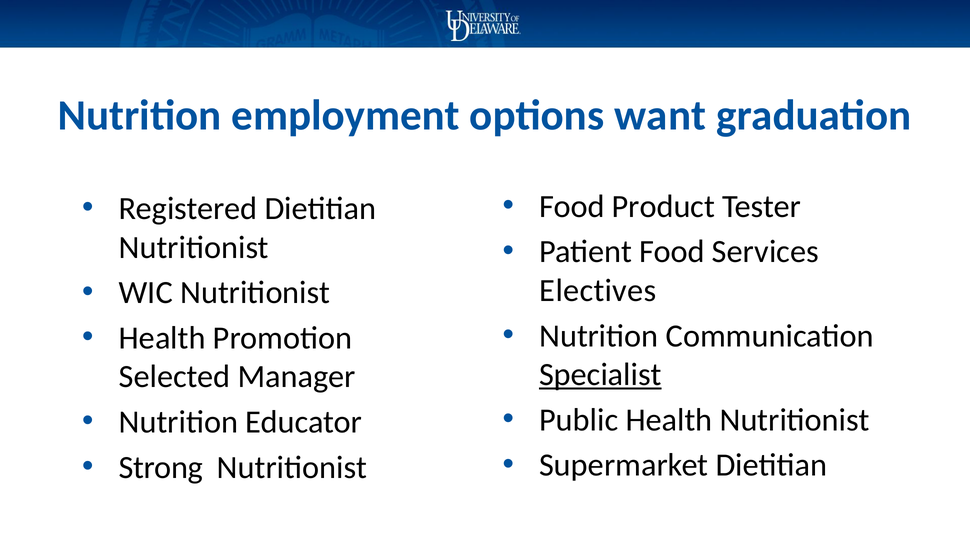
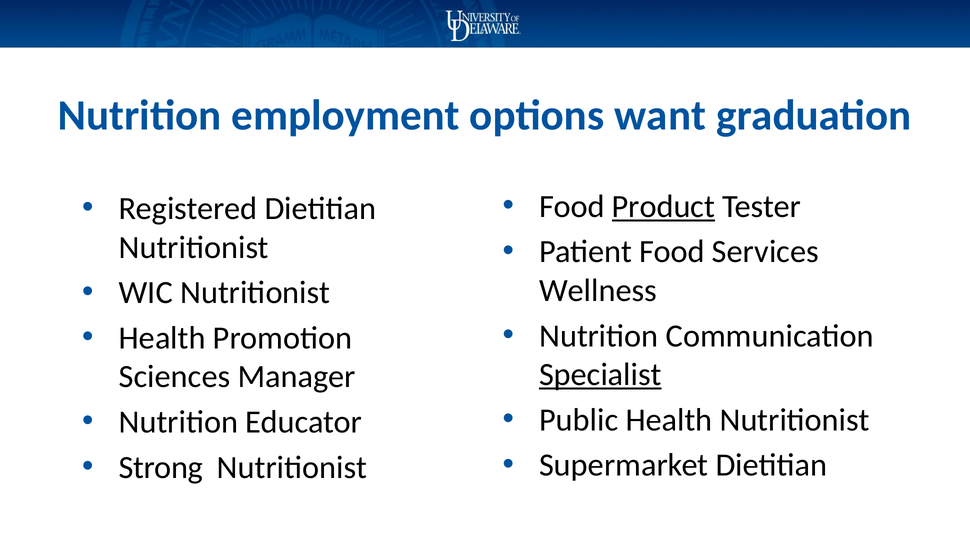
Product underline: none -> present
Electives: Electives -> Wellness
Selected: Selected -> Sciences
